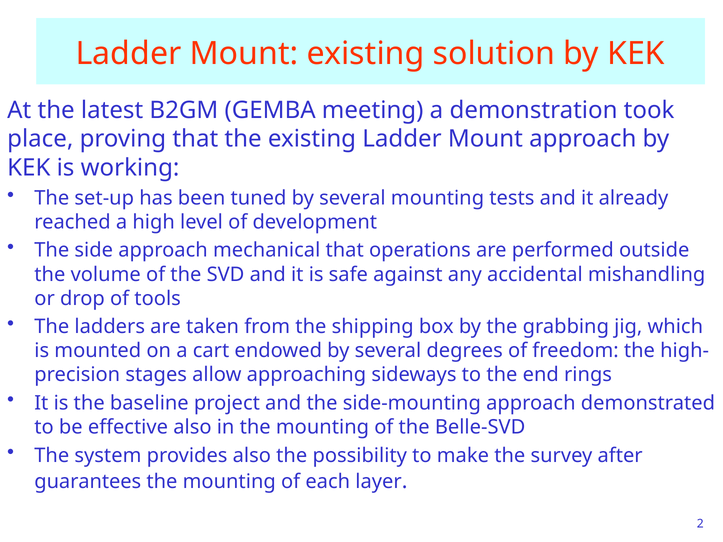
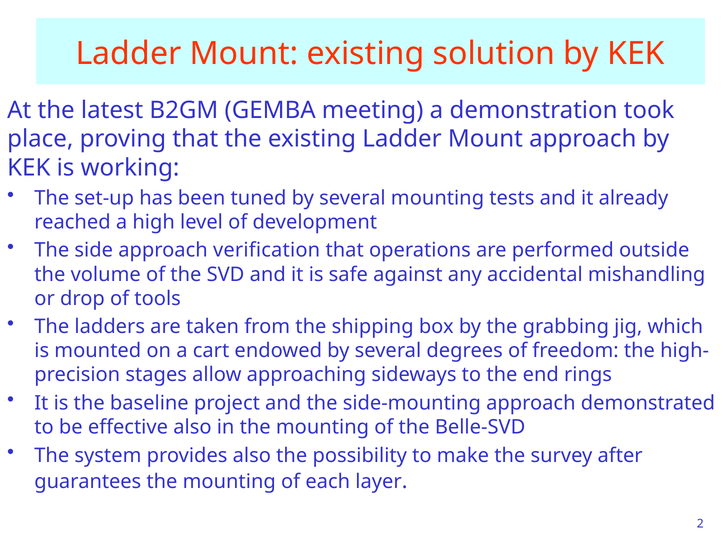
mechanical: mechanical -> verification
